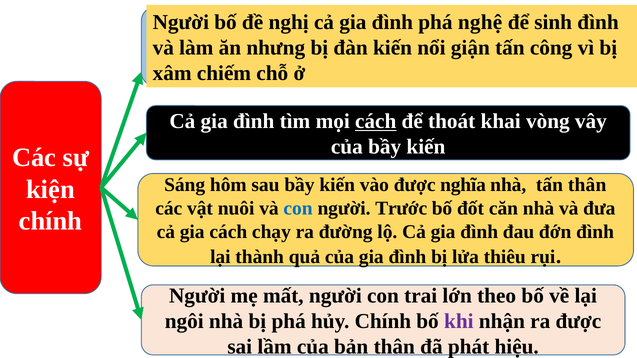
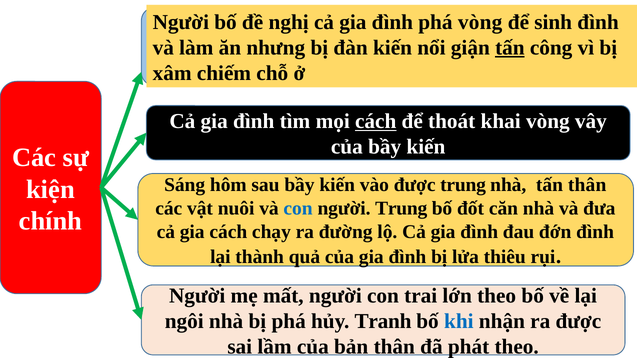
phá nghệ: nghệ -> vòng
tấn at (510, 48) underline: none -> present
được nghĩa: nghĩa -> trung
người Trước: Trước -> Trung
hủy Chính: Chính -> Tranh
khi colour: purple -> blue
phát hiệu: hiệu -> theo
